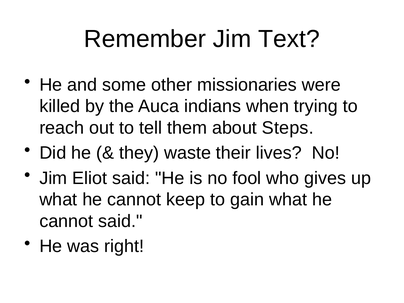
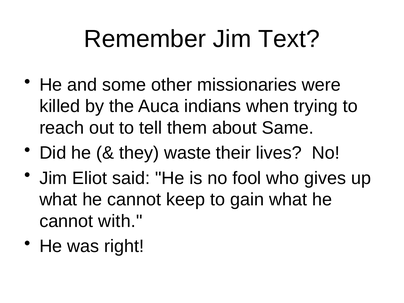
Steps: Steps -> Same
cannot said: said -> with
